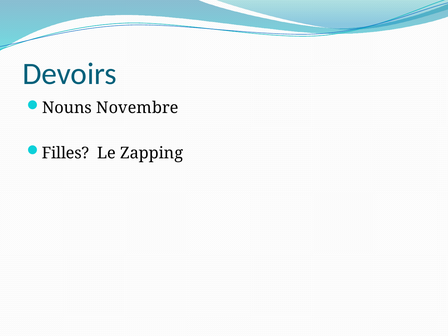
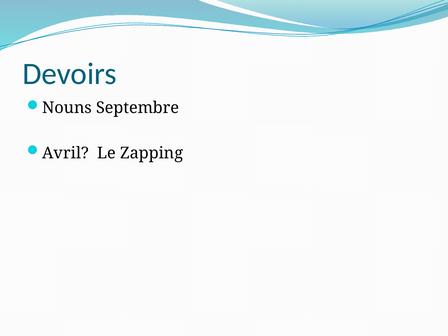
Novembre: Novembre -> Septembre
Filles: Filles -> Avril
